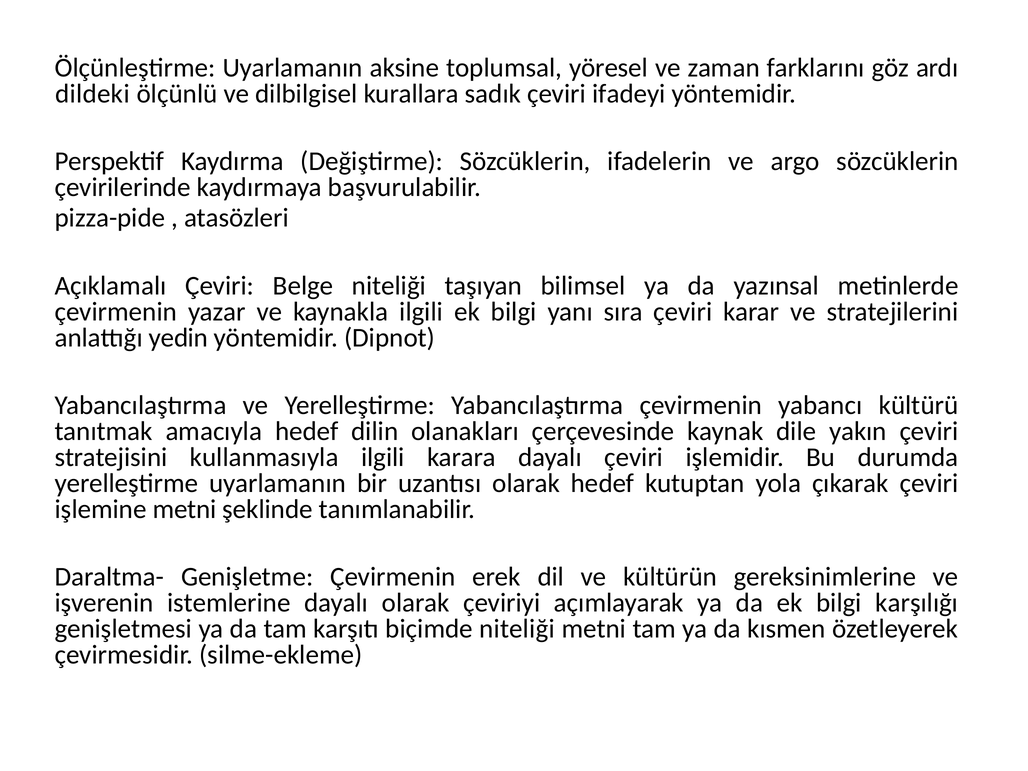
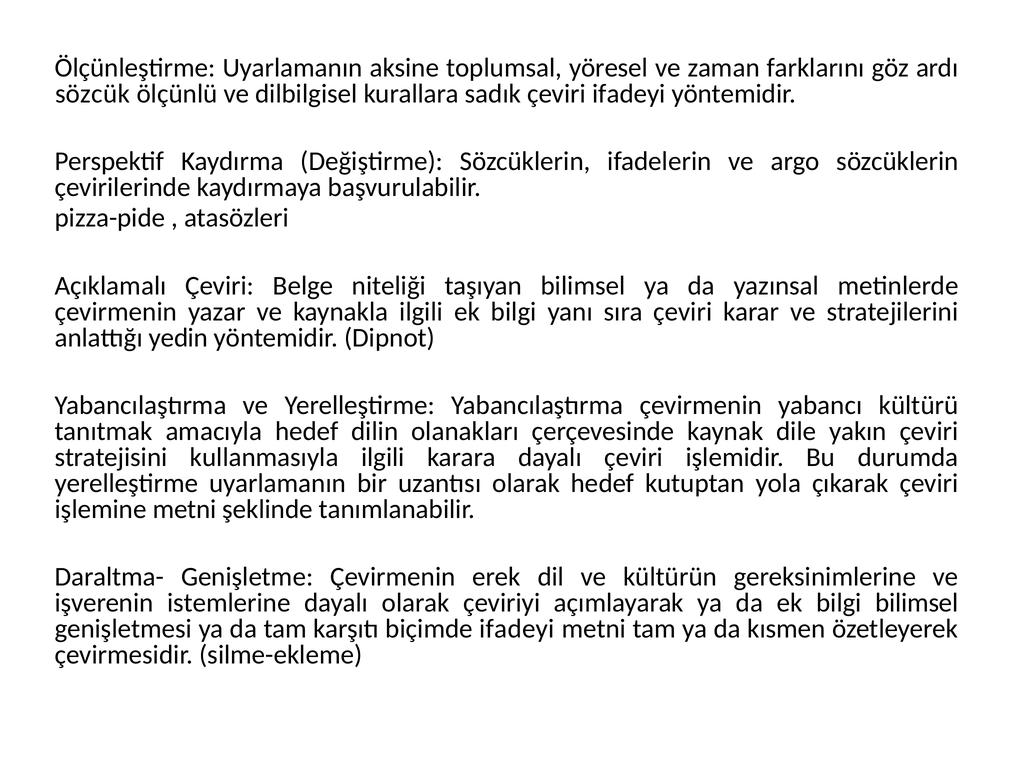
dildeki: dildeki -> sözcük
bilgi karşılığı: karşılığı -> bilimsel
biçimde niteliği: niteliği -> ifadeyi
